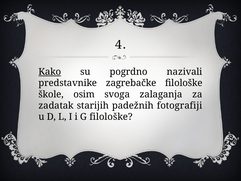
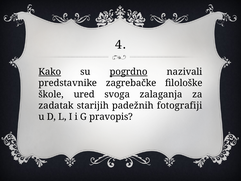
pogrdno underline: none -> present
osim: osim -> ured
G filološke: filološke -> pravopis
